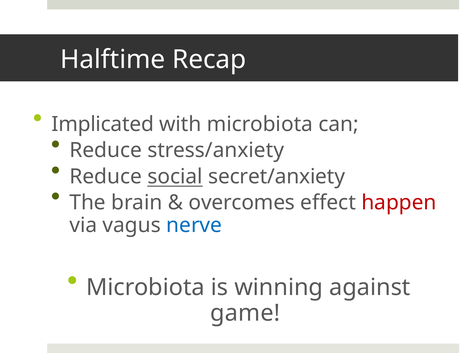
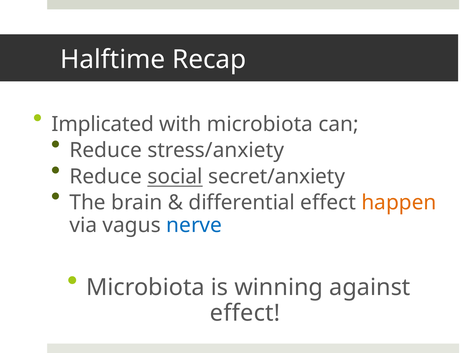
overcomes: overcomes -> differential
happen colour: red -> orange
game at (245, 313): game -> effect
